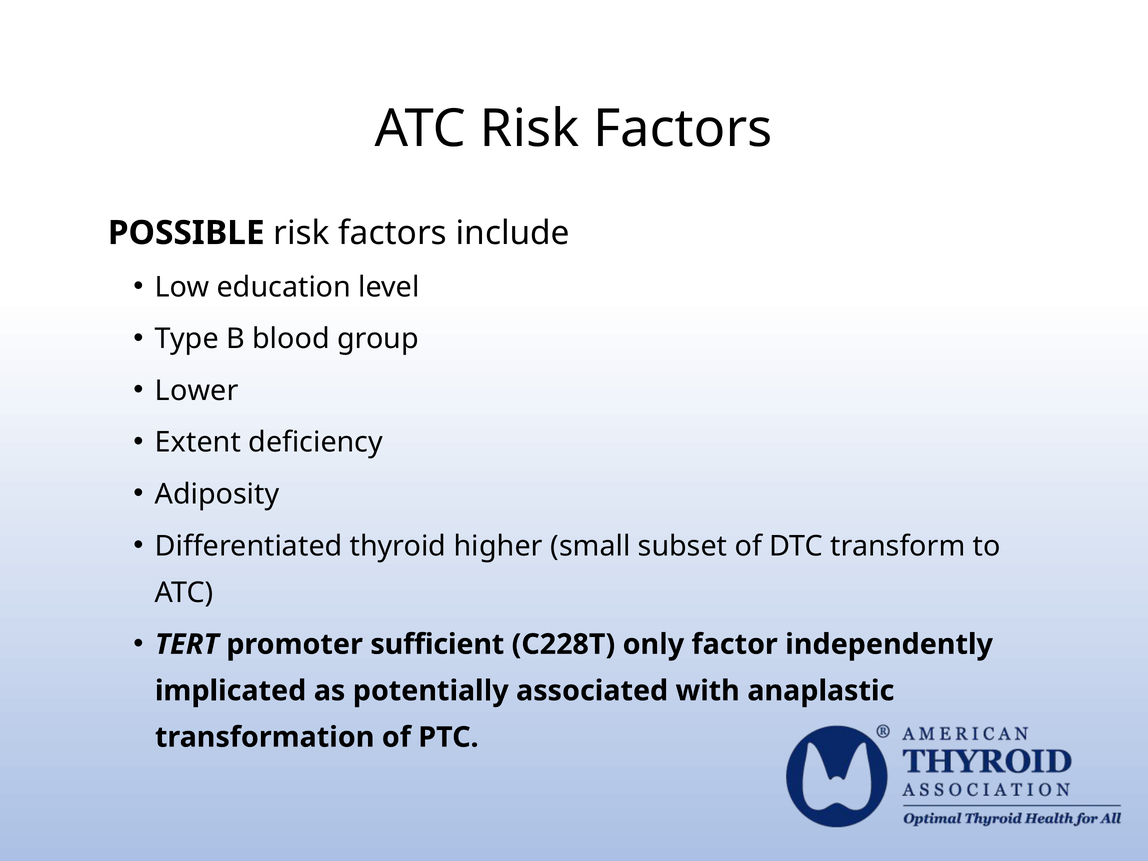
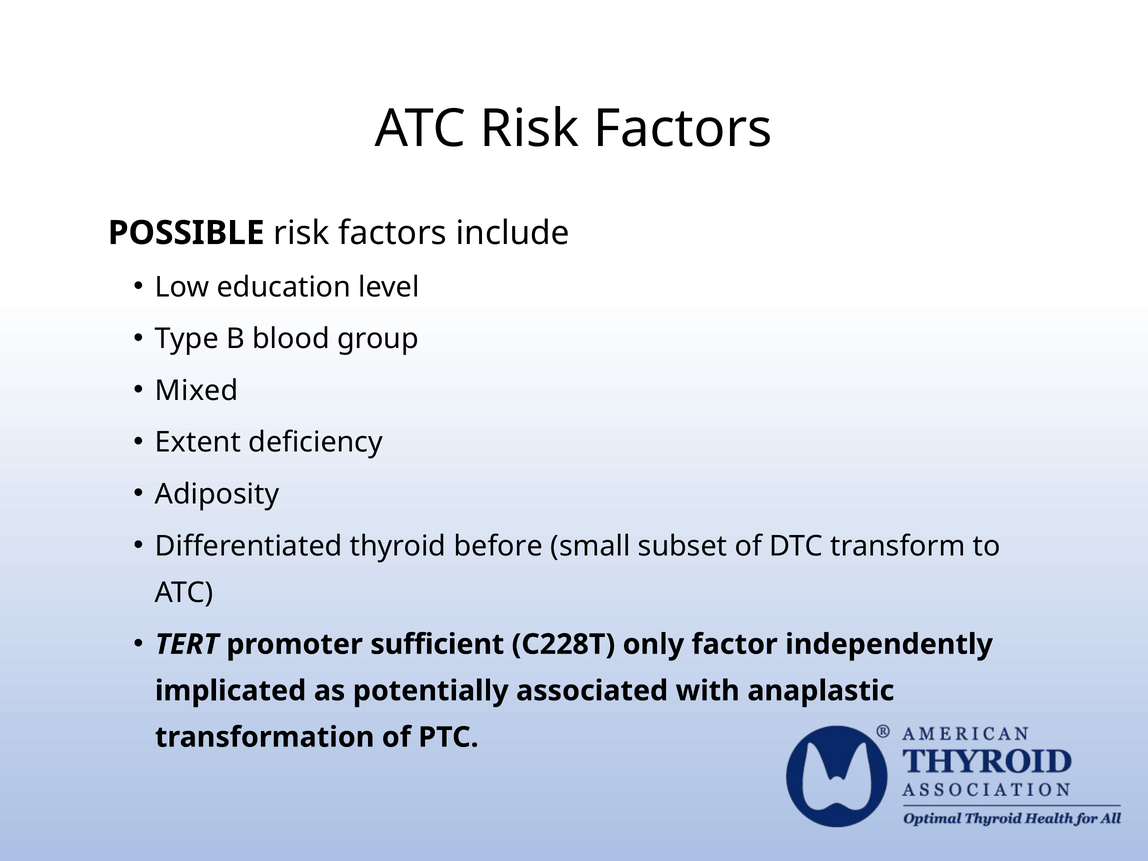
Lower: Lower -> Mixed
higher: higher -> before
